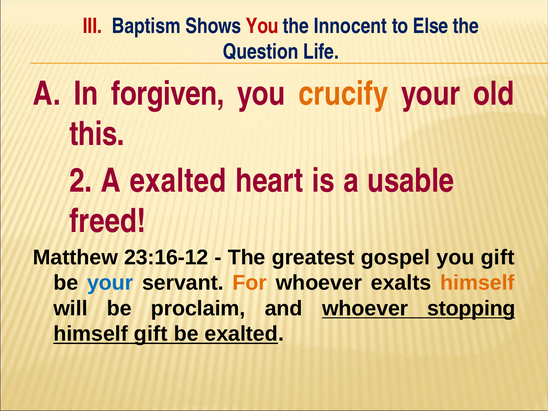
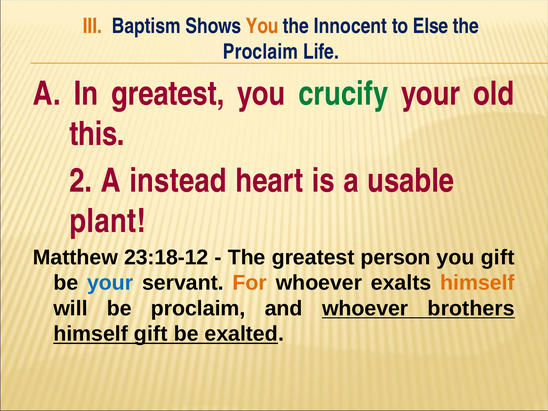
III colour: red -> orange
You at (262, 26) colour: red -> orange
Question at (261, 52): Question -> Proclaim
In forgiven: forgiven -> greatest
crucify colour: orange -> green
A exalted: exalted -> instead
freed: freed -> plant
23:16-12: 23:16-12 -> 23:18-12
gospel: gospel -> person
stopping: stopping -> brothers
